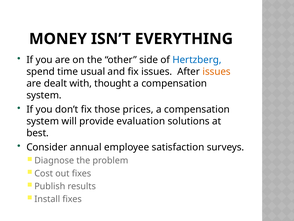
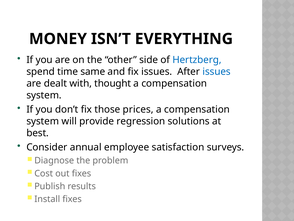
usual: usual -> same
issues at (217, 72) colour: orange -> blue
evaluation: evaluation -> regression
